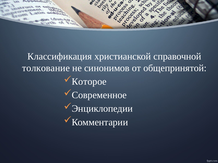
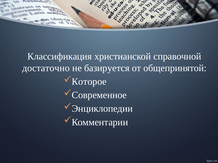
толкование: толкование -> достаточно
синонимов: синонимов -> базируется
